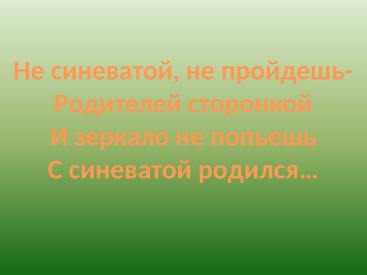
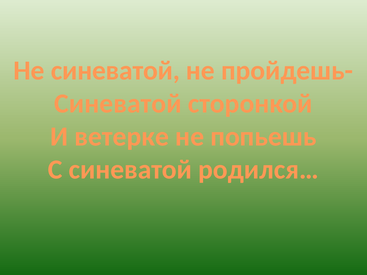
Родителей at (118, 104): Родителей -> Синеватой
зеркало: зеркало -> ветерке
